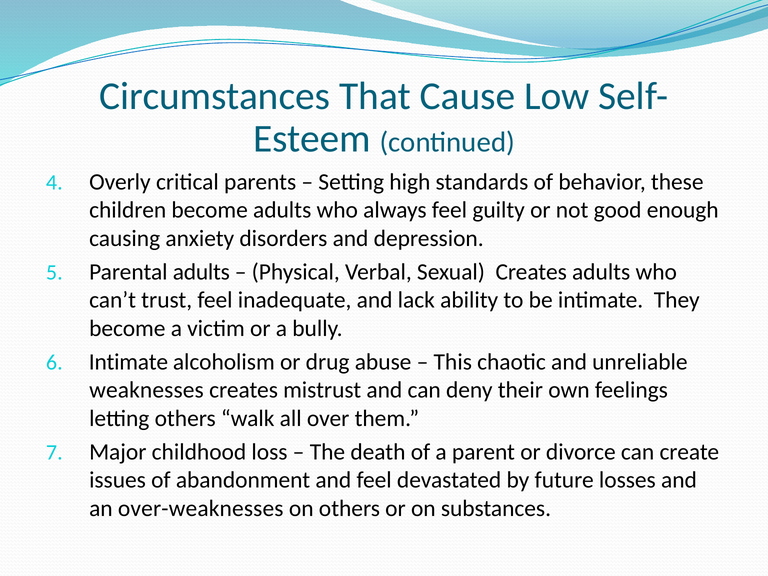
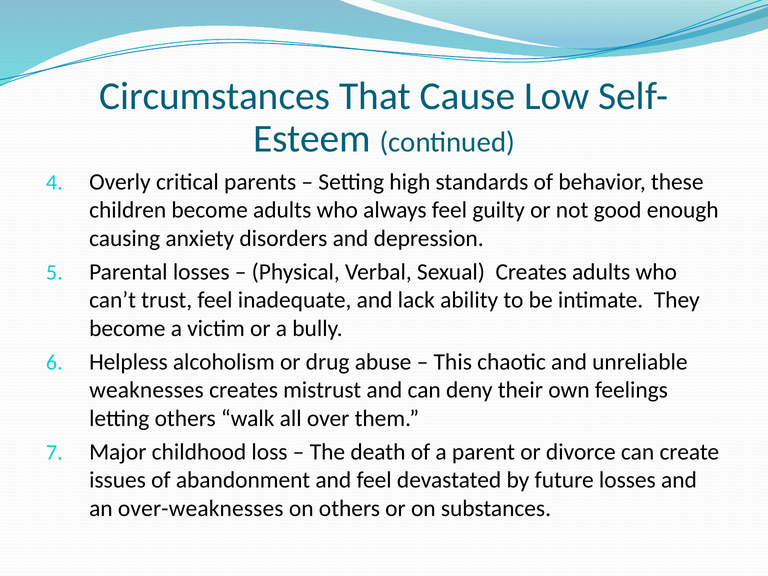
Parental adults: adults -> losses
Intimate at (128, 362): Intimate -> Helpless
